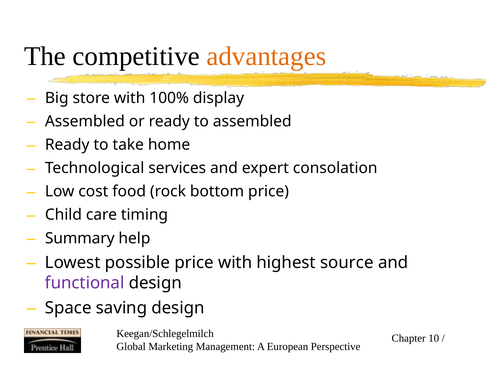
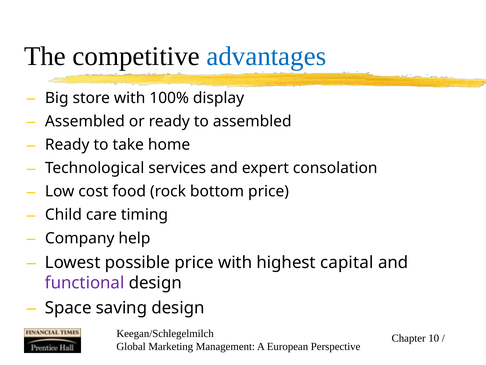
advantages colour: orange -> blue
Summary: Summary -> Company
source: source -> capital
